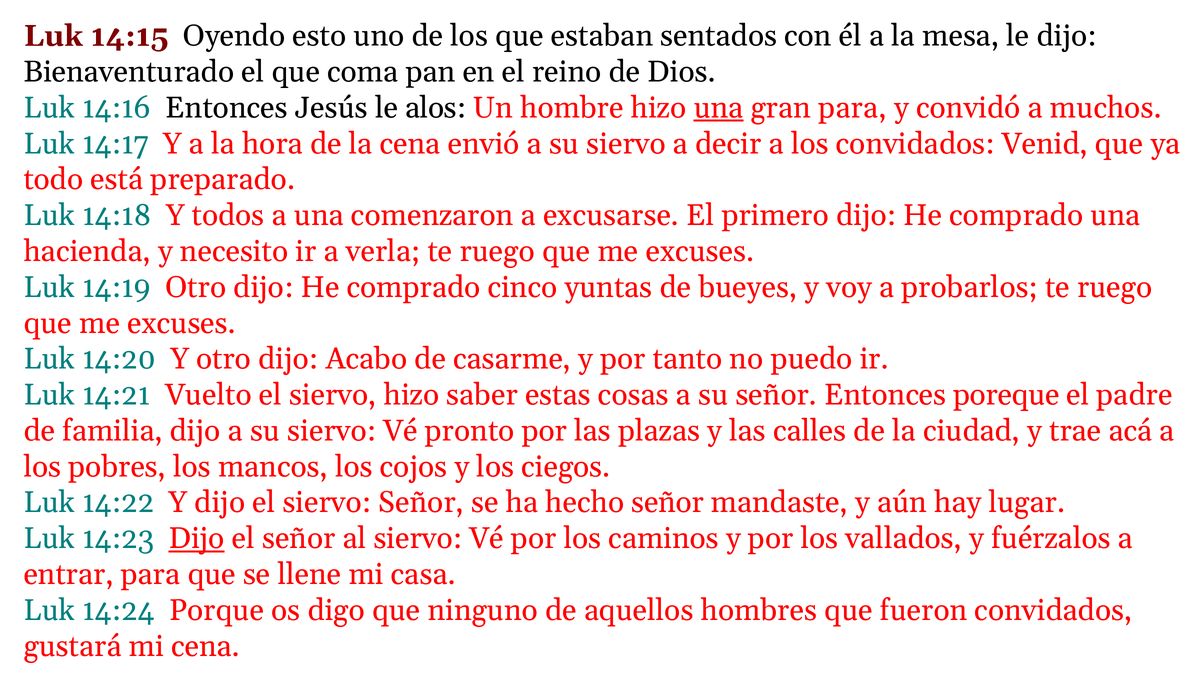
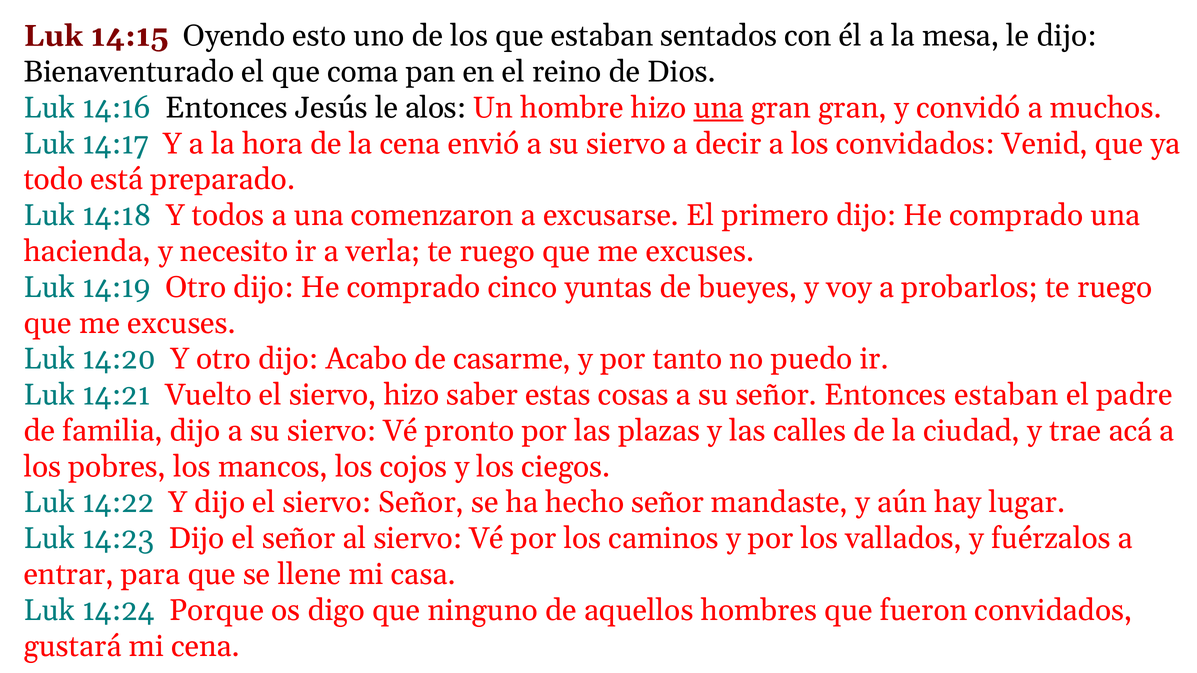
gran para: para -> gran
Entonces poreque: poreque -> estaban
Dijo at (197, 539) underline: present -> none
